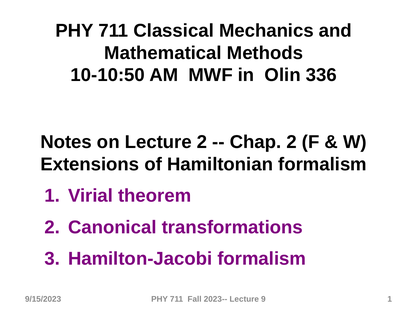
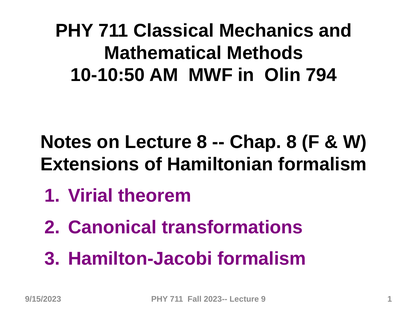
336: 336 -> 794
Lecture 2: 2 -> 8
Chap 2: 2 -> 8
